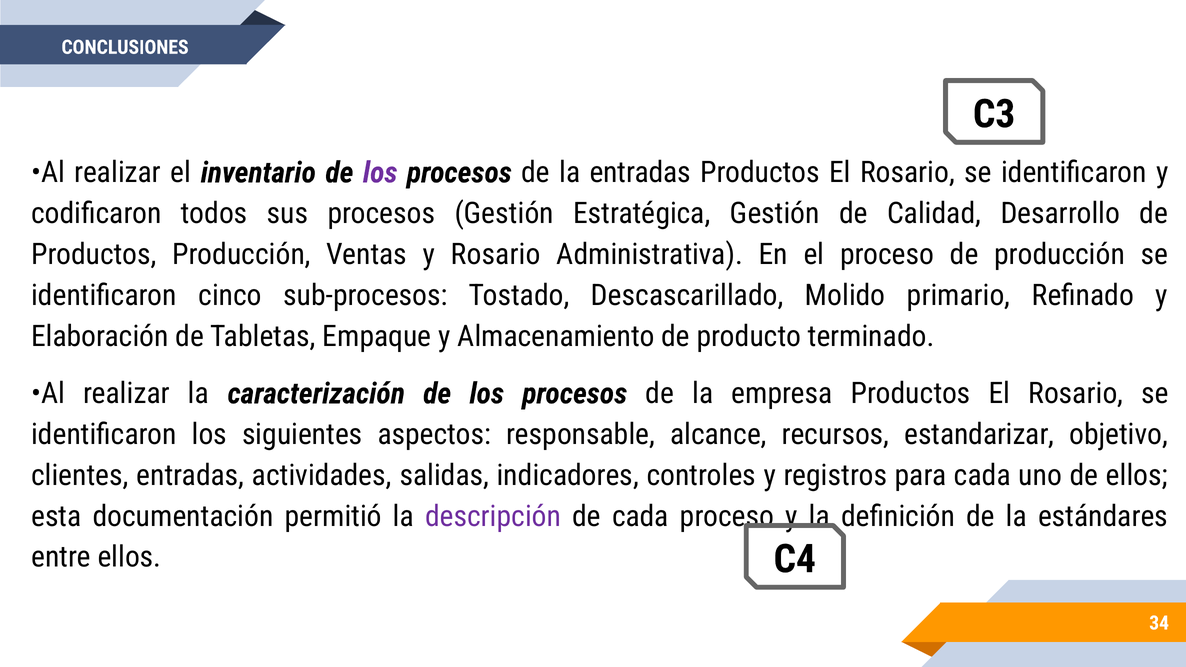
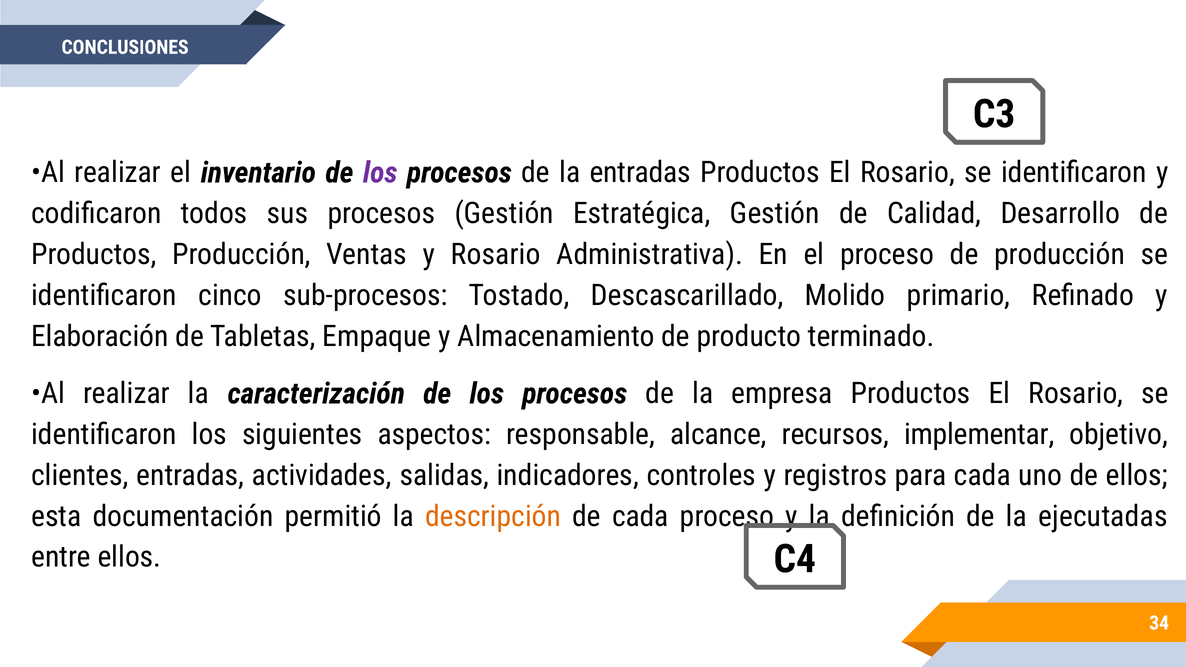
estandarizar: estandarizar -> implementar
descripción colour: purple -> orange
estándares: estándares -> ejecutadas
